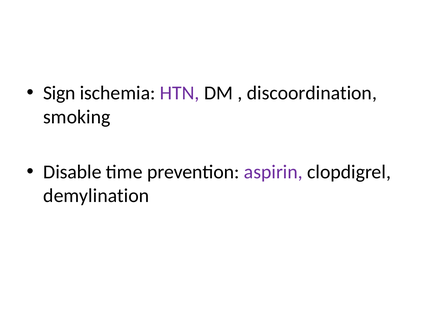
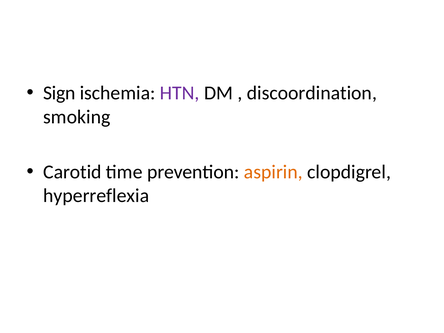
Disable: Disable -> Carotid
aspirin colour: purple -> orange
demylination: demylination -> hyperreflexia
